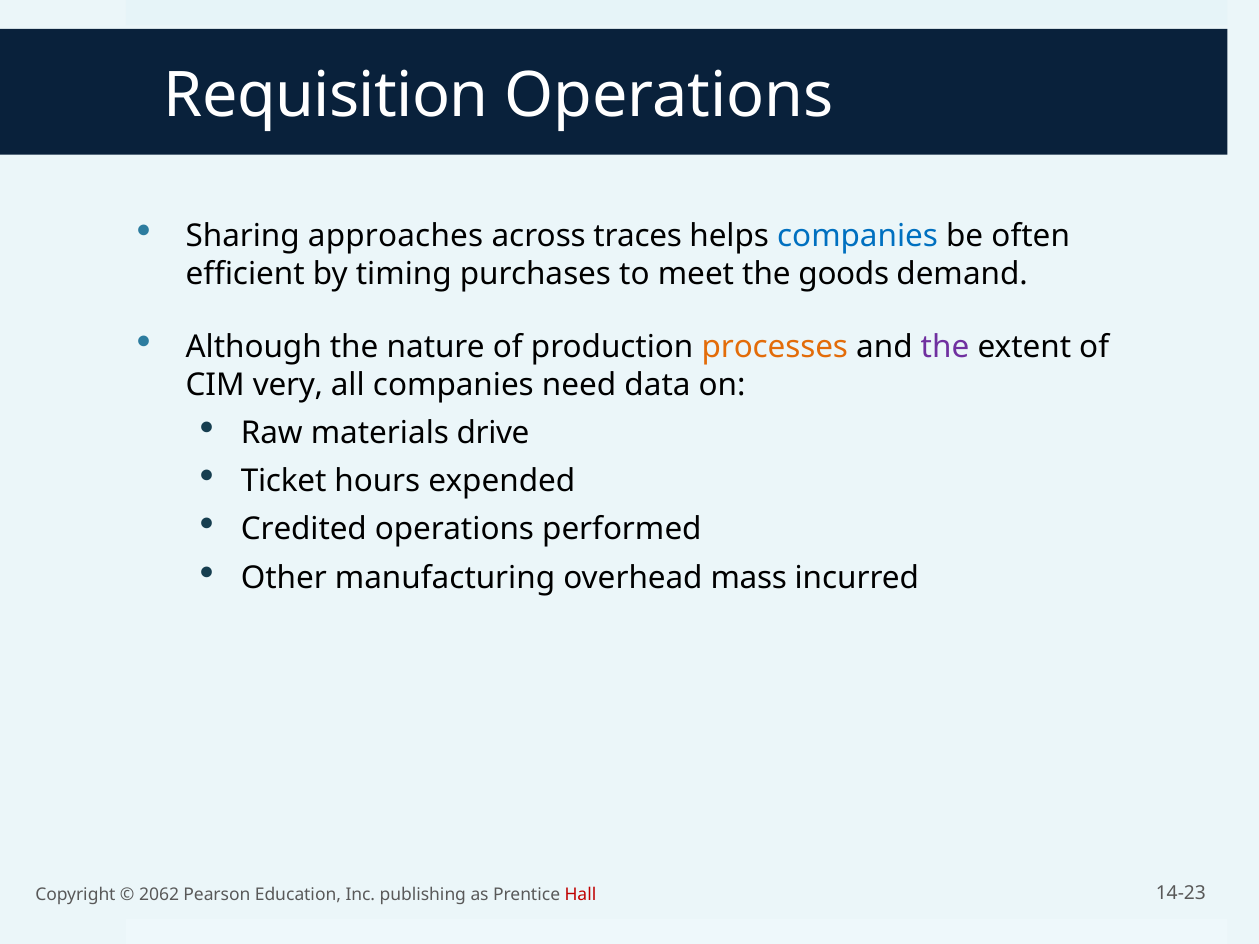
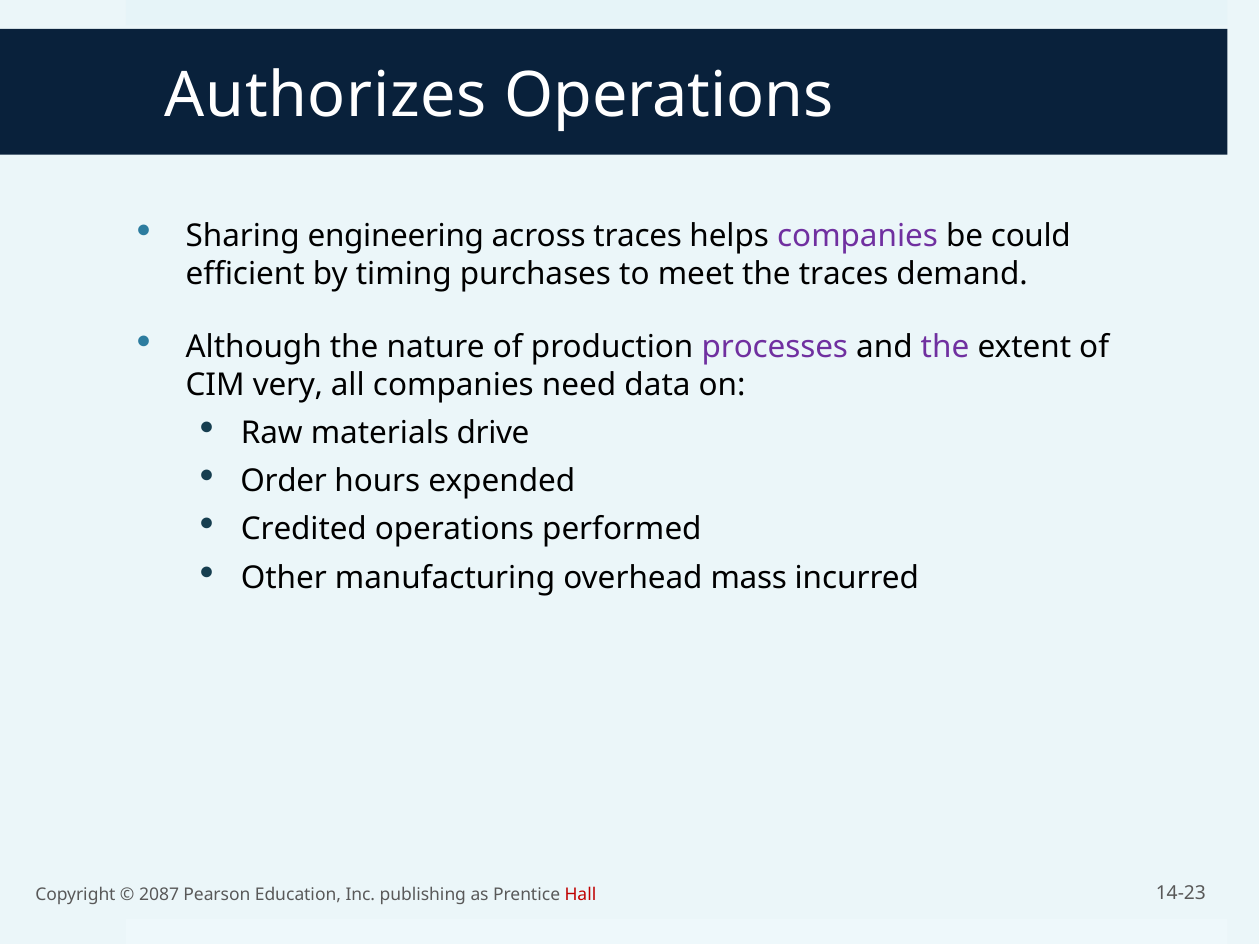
Requisition: Requisition -> Authorizes
approaches: approaches -> engineering
companies at (858, 237) colour: blue -> purple
often: often -> could
the goods: goods -> traces
processes colour: orange -> purple
Ticket: Ticket -> Order
2062: 2062 -> 2087
